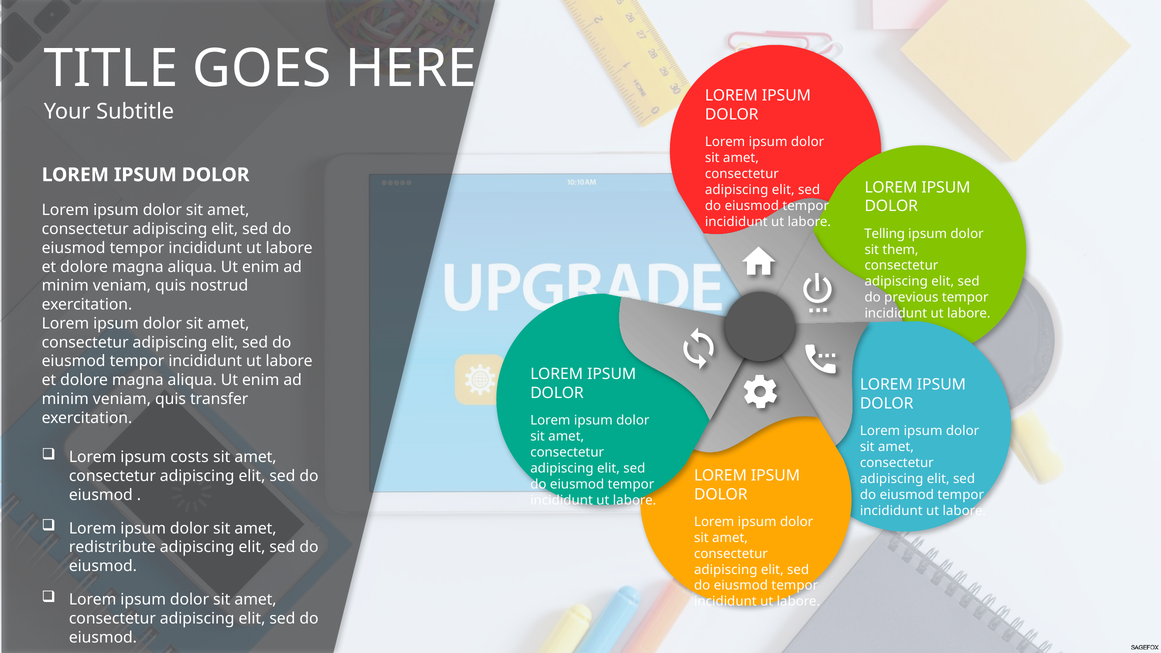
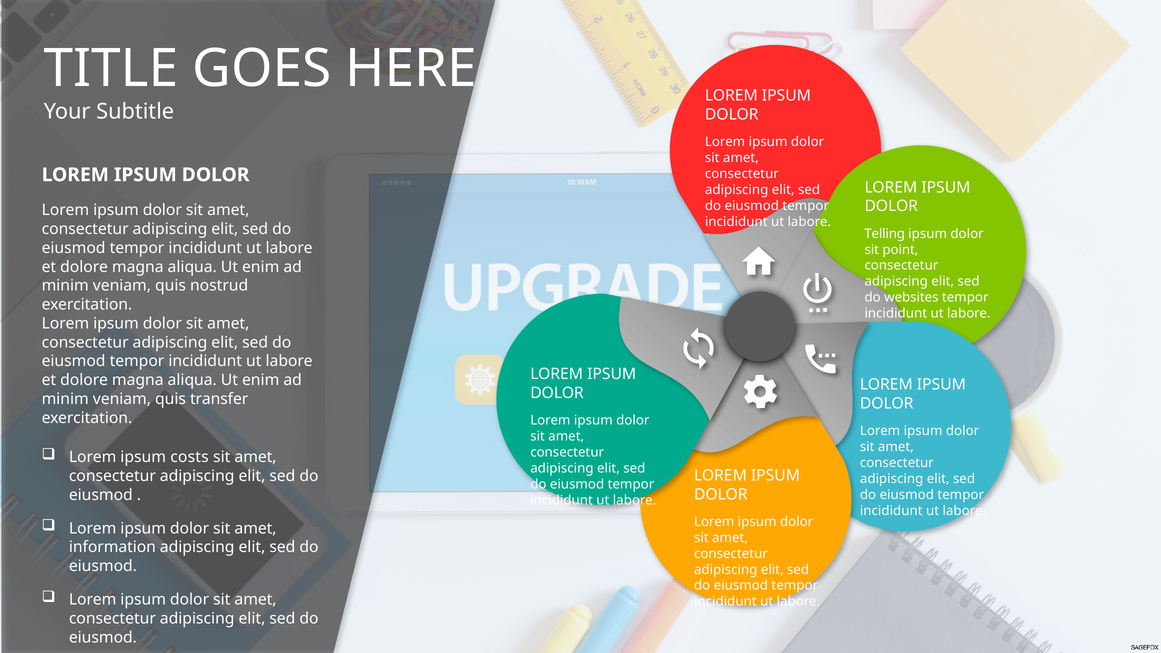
them: them -> point
previous: previous -> websites
redistribute: redistribute -> information
